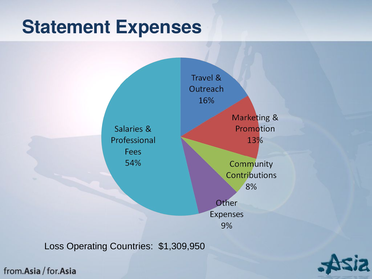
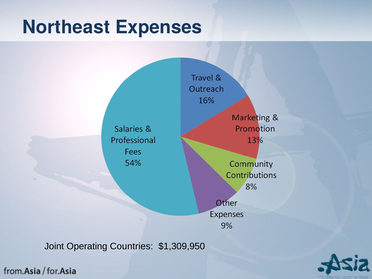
Statement: Statement -> Northeast
Loss: Loss -> Joint
